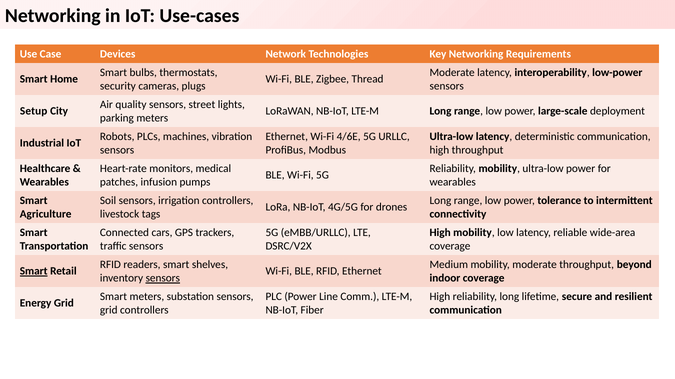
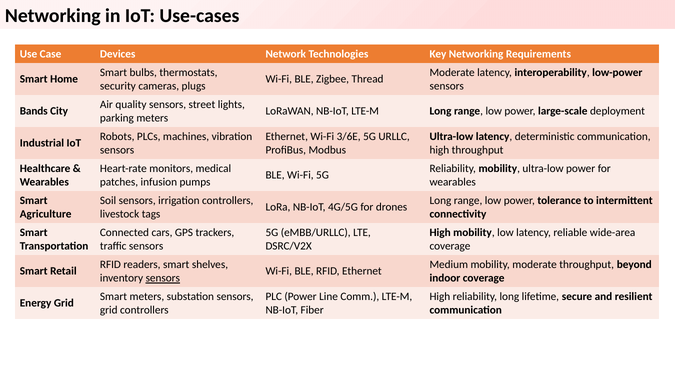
Setup: Setup -> Bands
4/6E: 4/6E -> 3/6E
Smart at (34, 272) underline: present -> none
